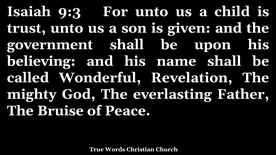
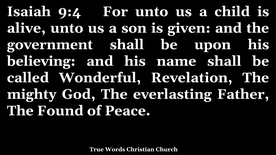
9:3: 9:3 -> 9:4
trust: trust -> alive
Bruise: Bruise -> Found
